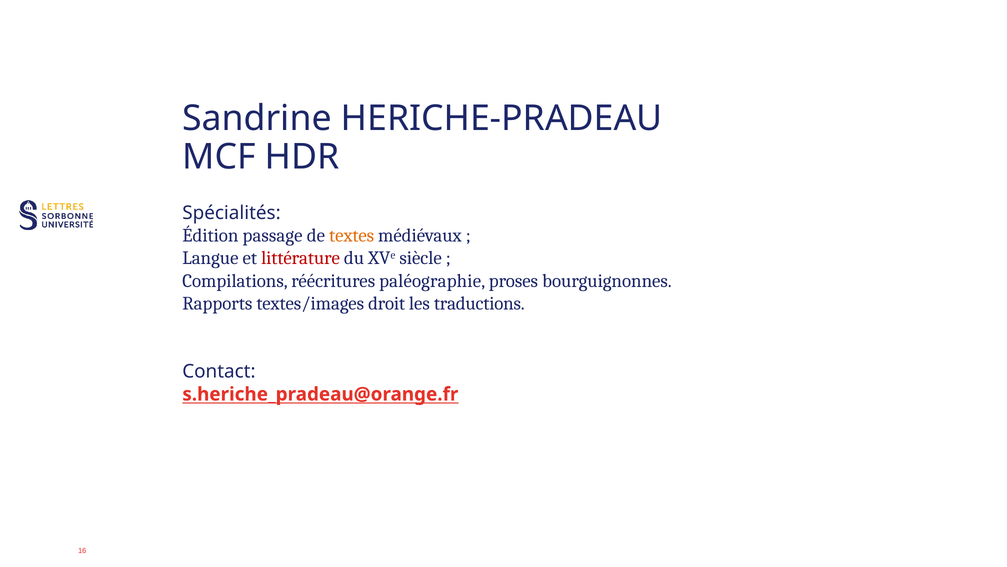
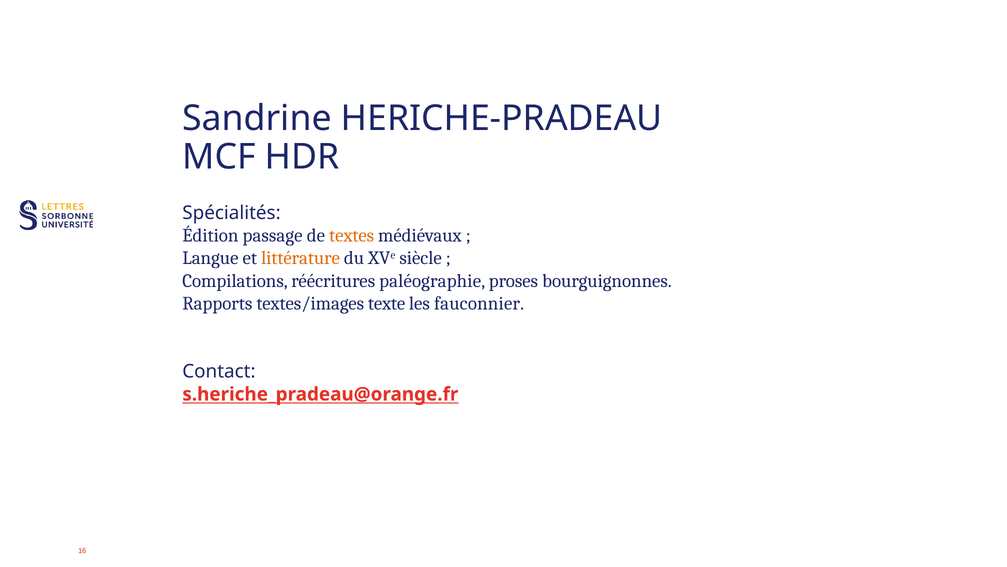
littérature colour: red -> orange
droit: droit -> texte
traductions: traductions -> fauconnier
